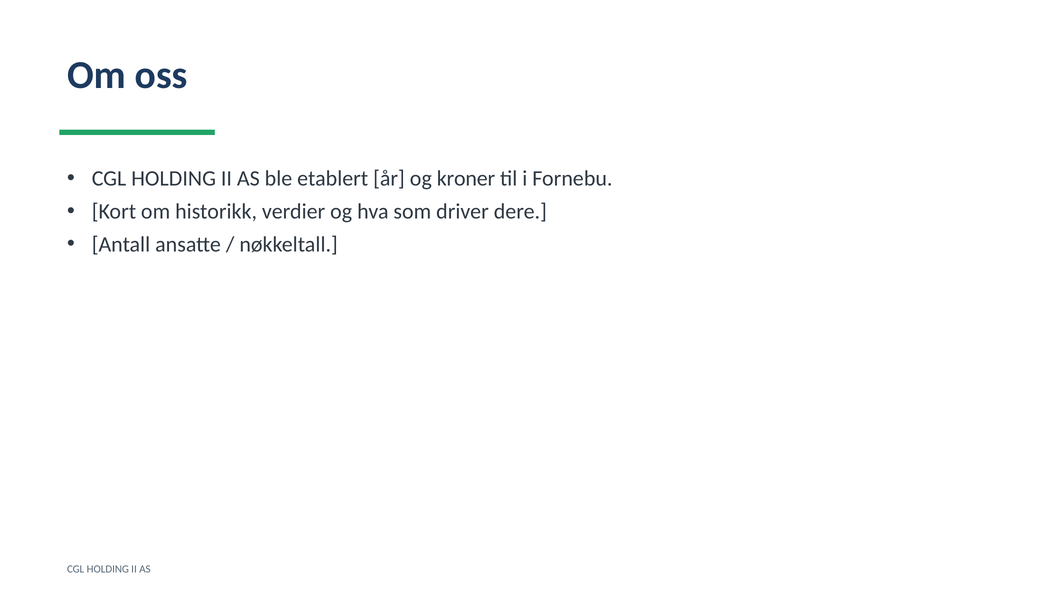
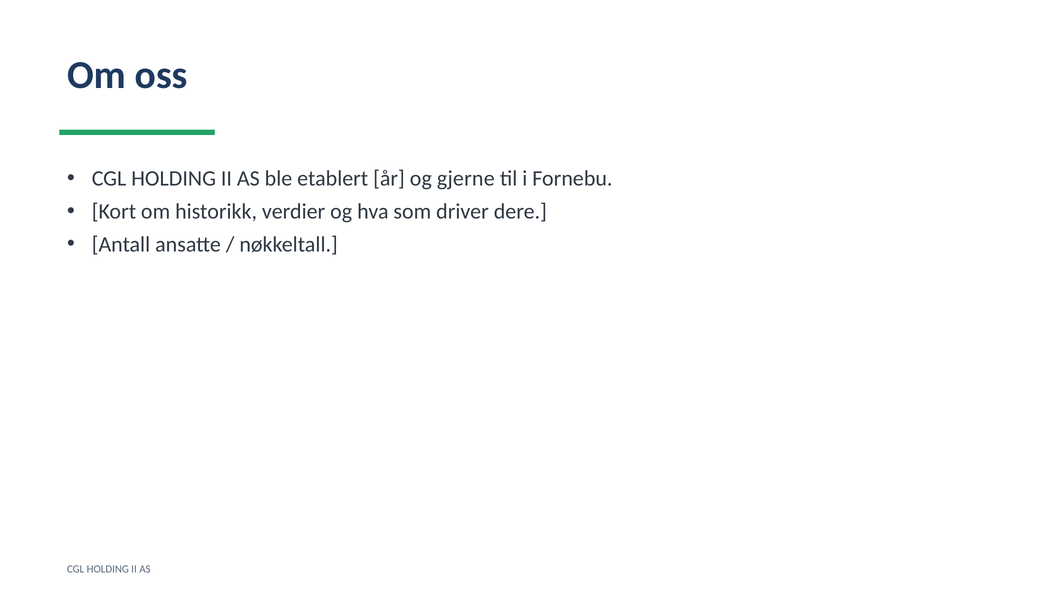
kroner: kroner -> gjerne
